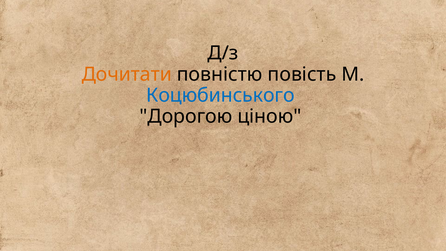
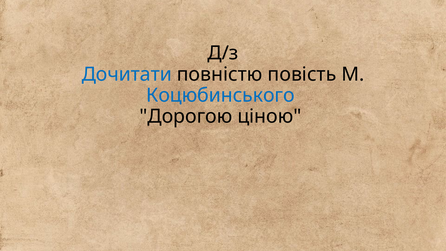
Дочитати colour: orange -> blue
